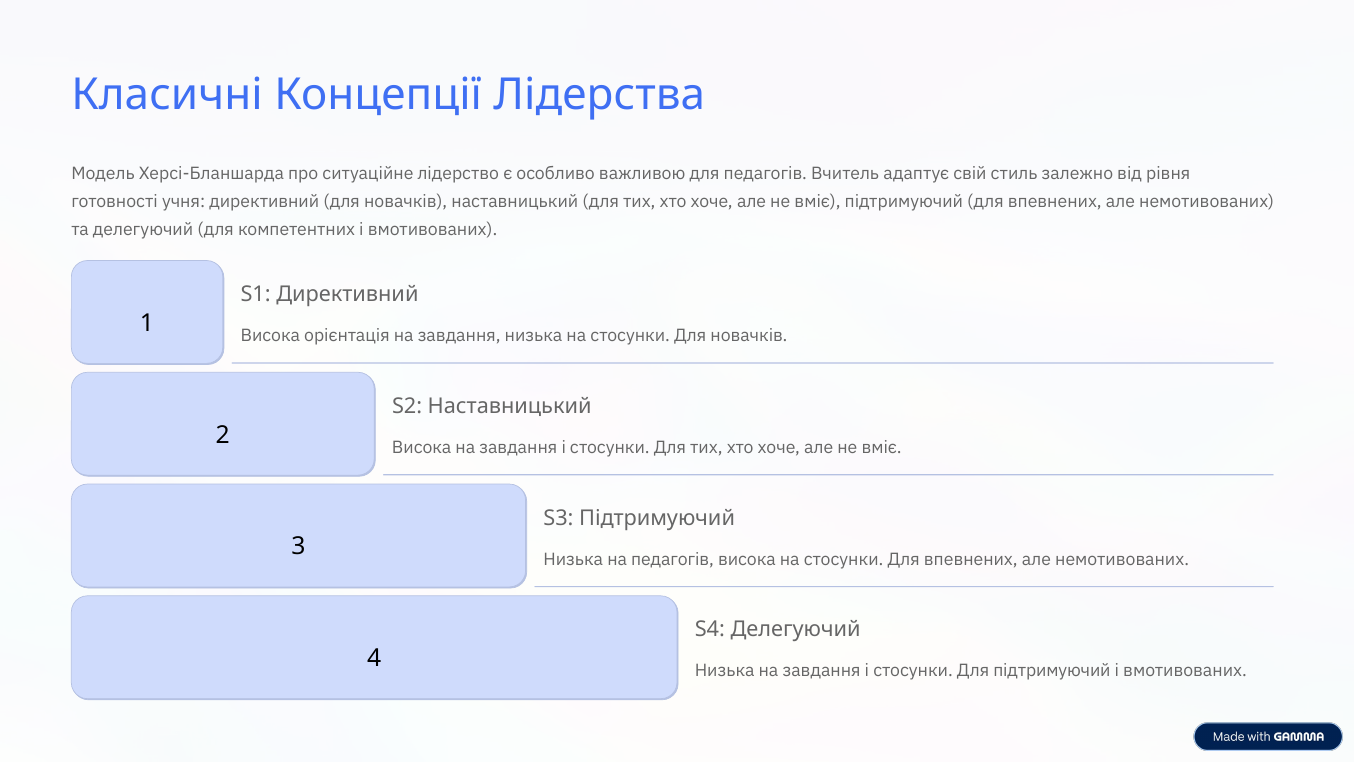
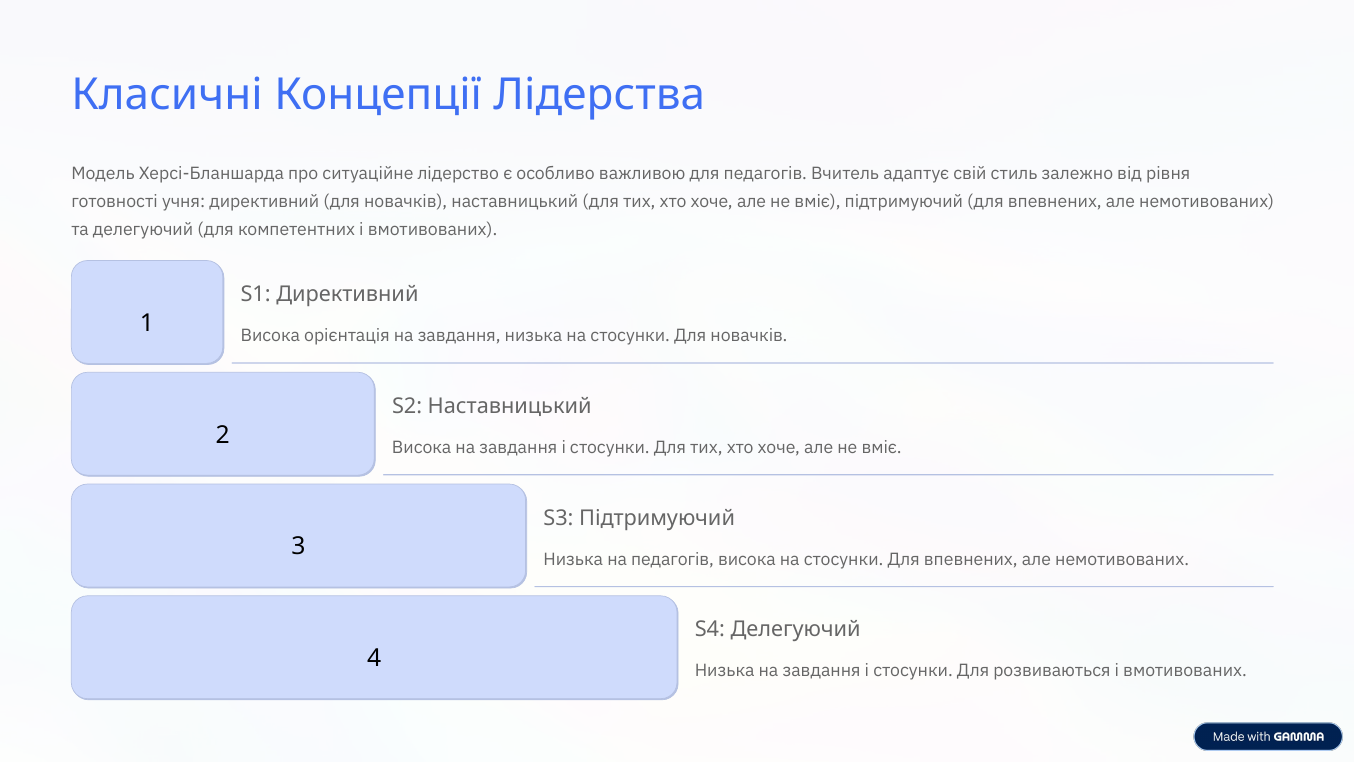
Для підтримуючий: підтримуючий -> розвиваються
